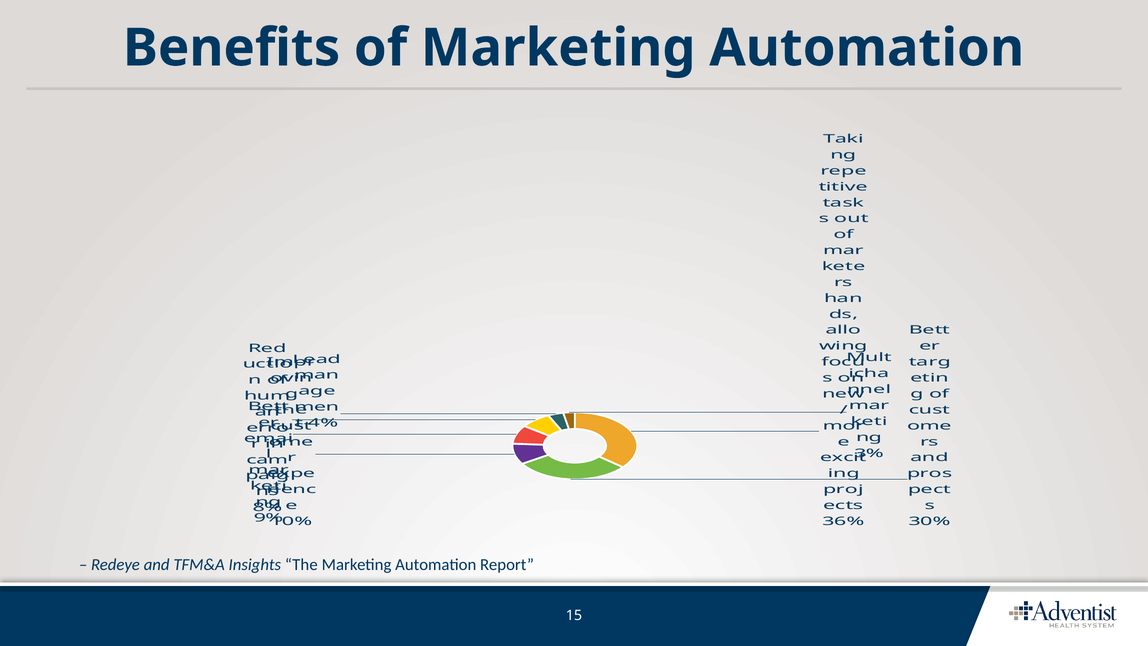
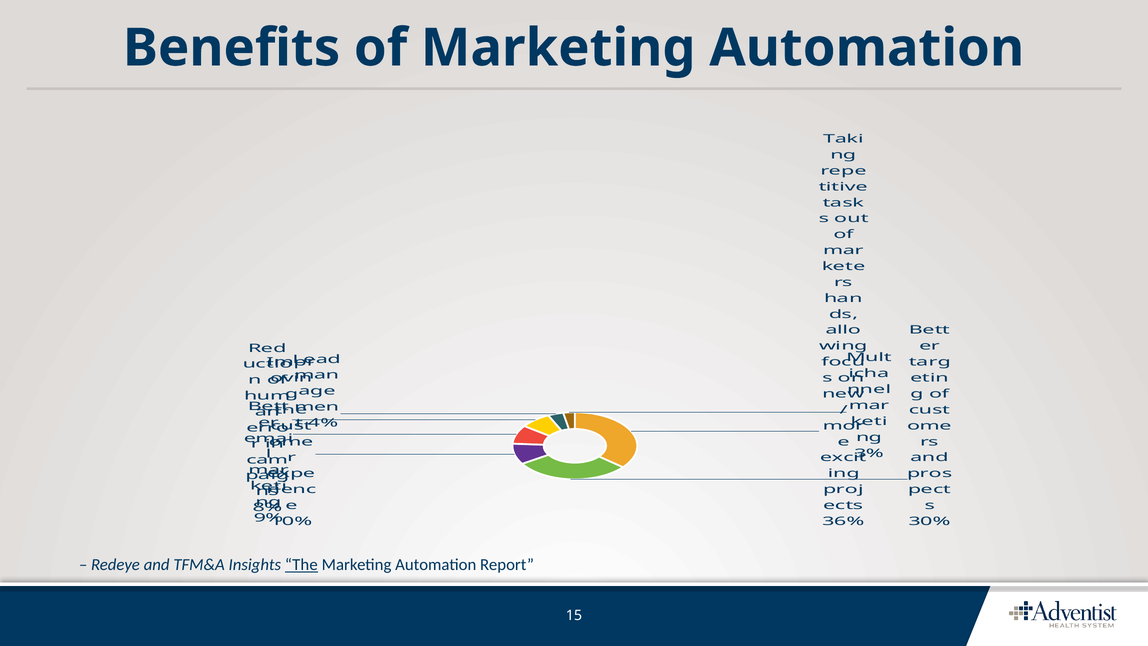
The at (301, 565) underline: none -> present
